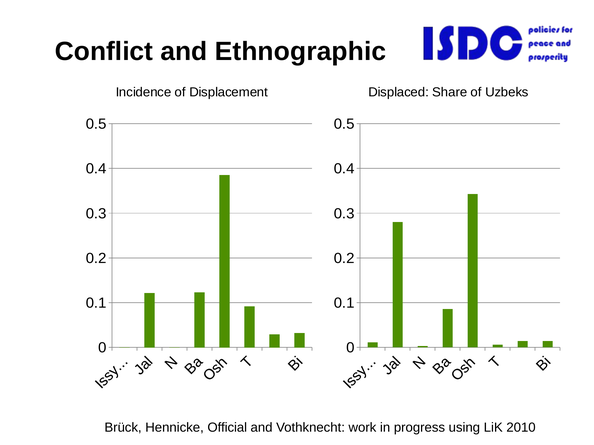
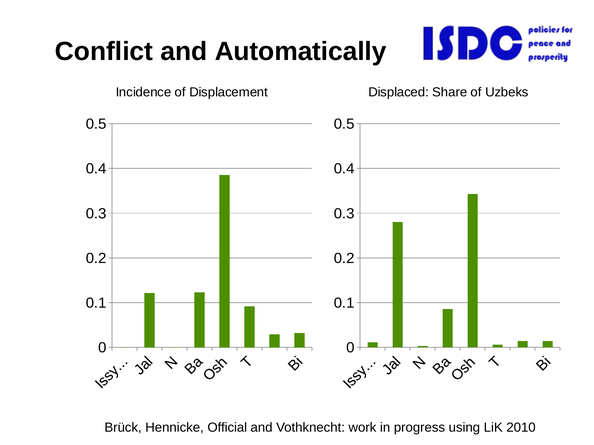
Ethnographic: Ethnographic -> Automatically
